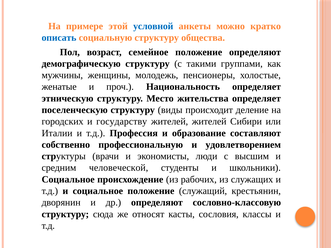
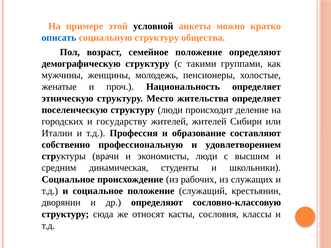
условной colour: blue -> black
структуру виды: виды -> люди
человеческой: человеческой -> динамическая
